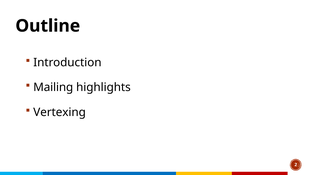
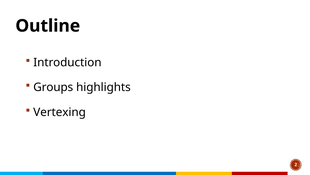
Mailing: Mailing -> Groups
